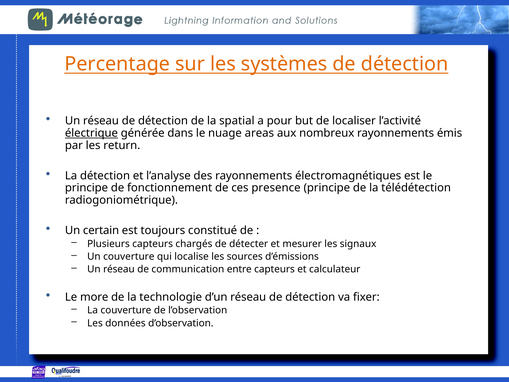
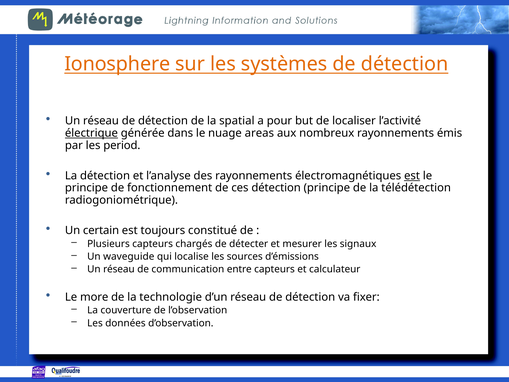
Percentage: Percentage -> Ionosphere
return: return -> period
est at (412, 176) underline: none -> present
ces presence: presence -> détection
Un couverture: couverture -> waveguide
